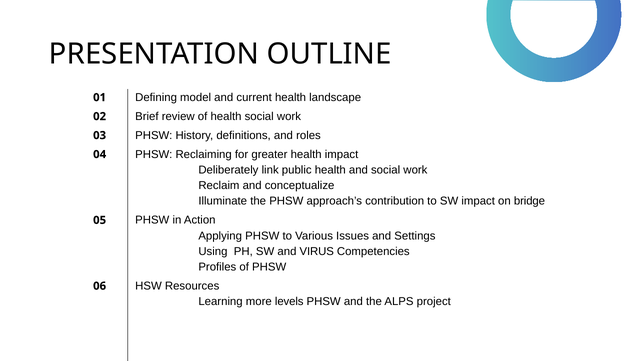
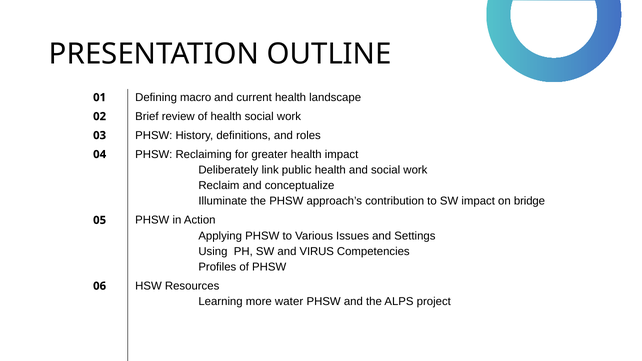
model: model -> macro
levels: levels -> water
